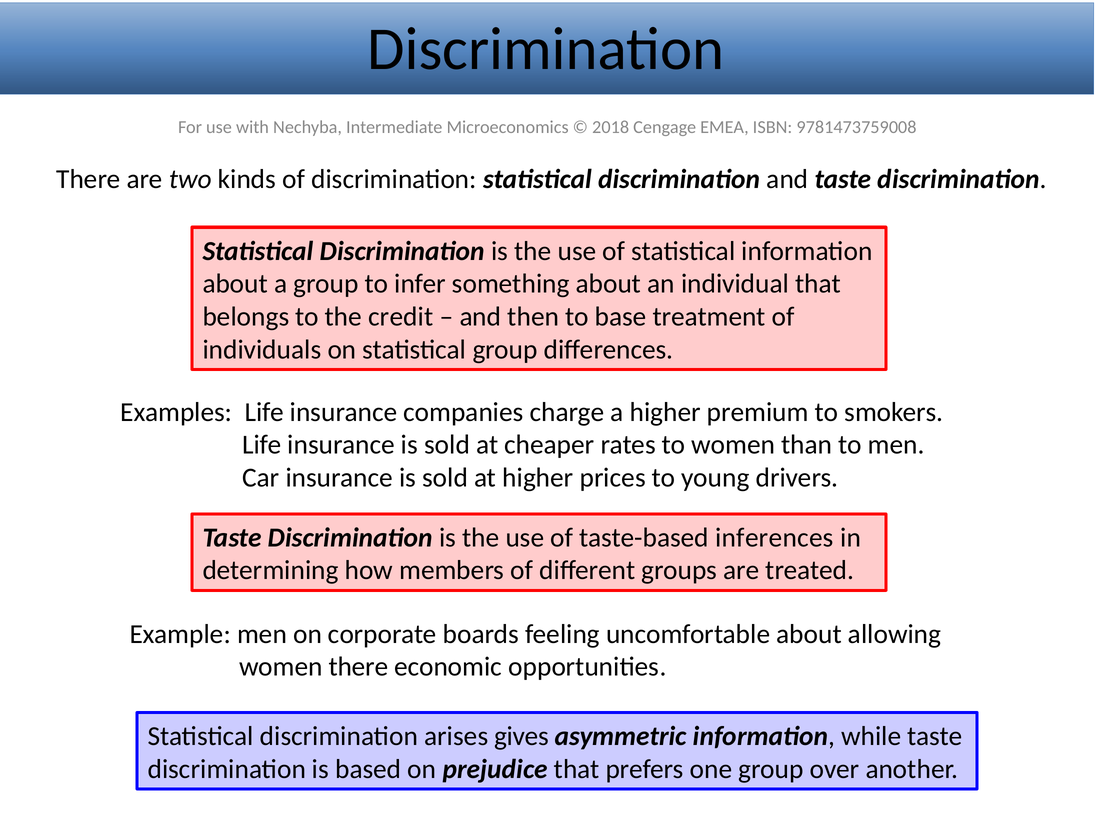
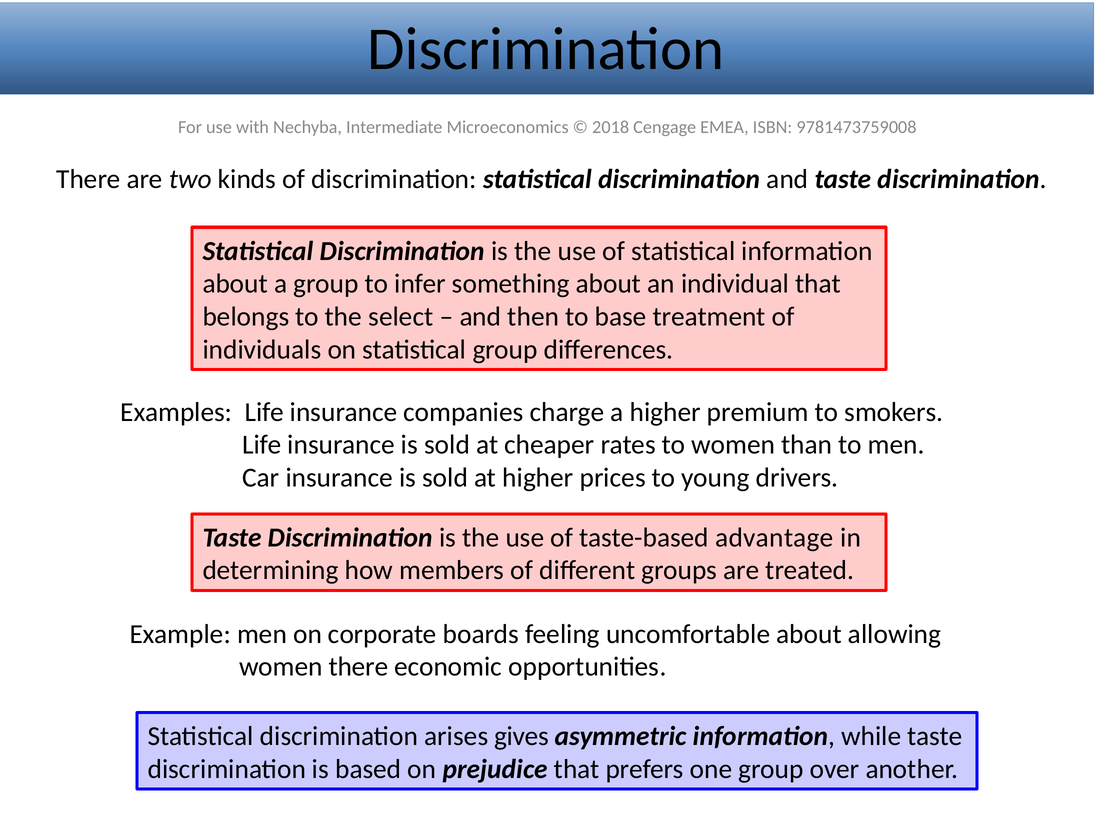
credit: credit -> select
inferences: inferences -> advantage
